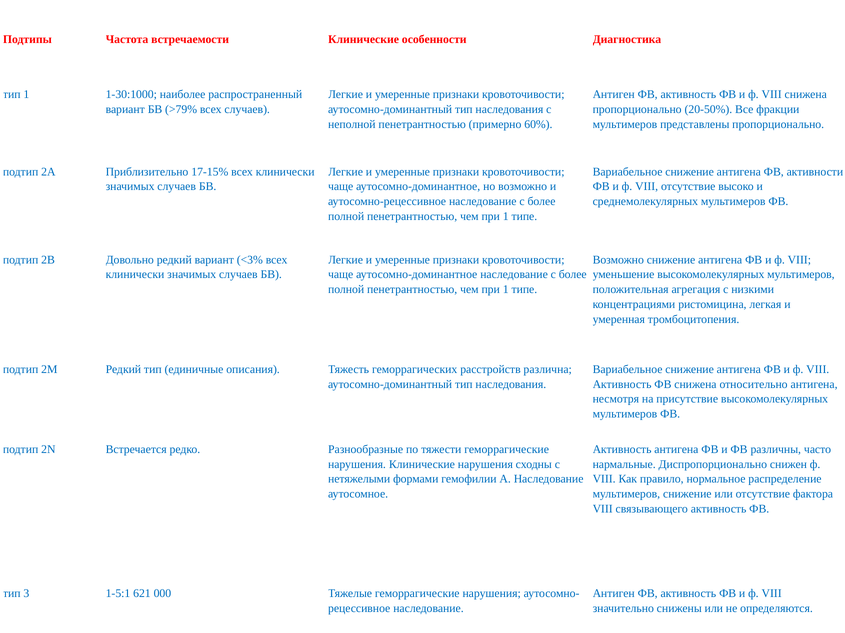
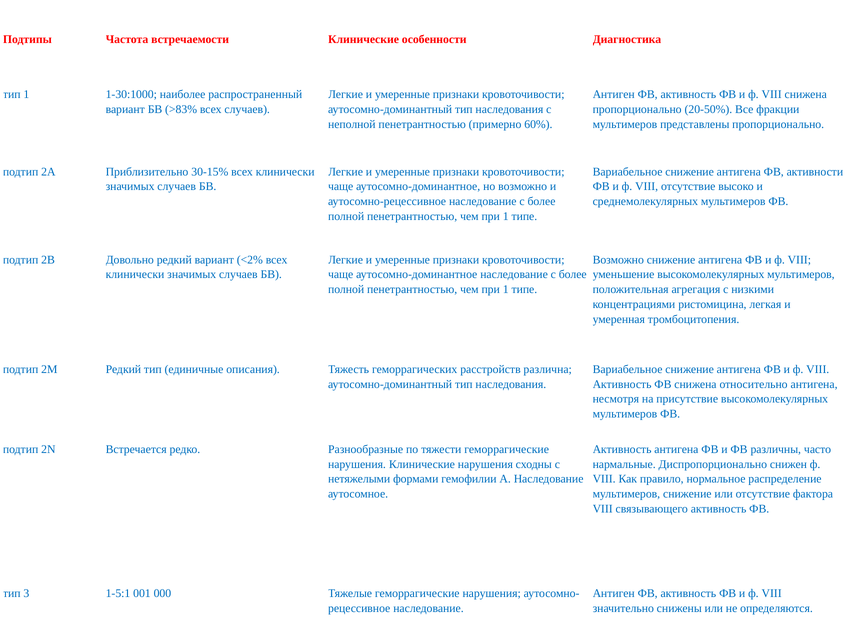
>79%: >79% -> >83%
17-15%: 17-15% -> 30-15%
<3%: <3% -> <2%
621: 621 -> 001
